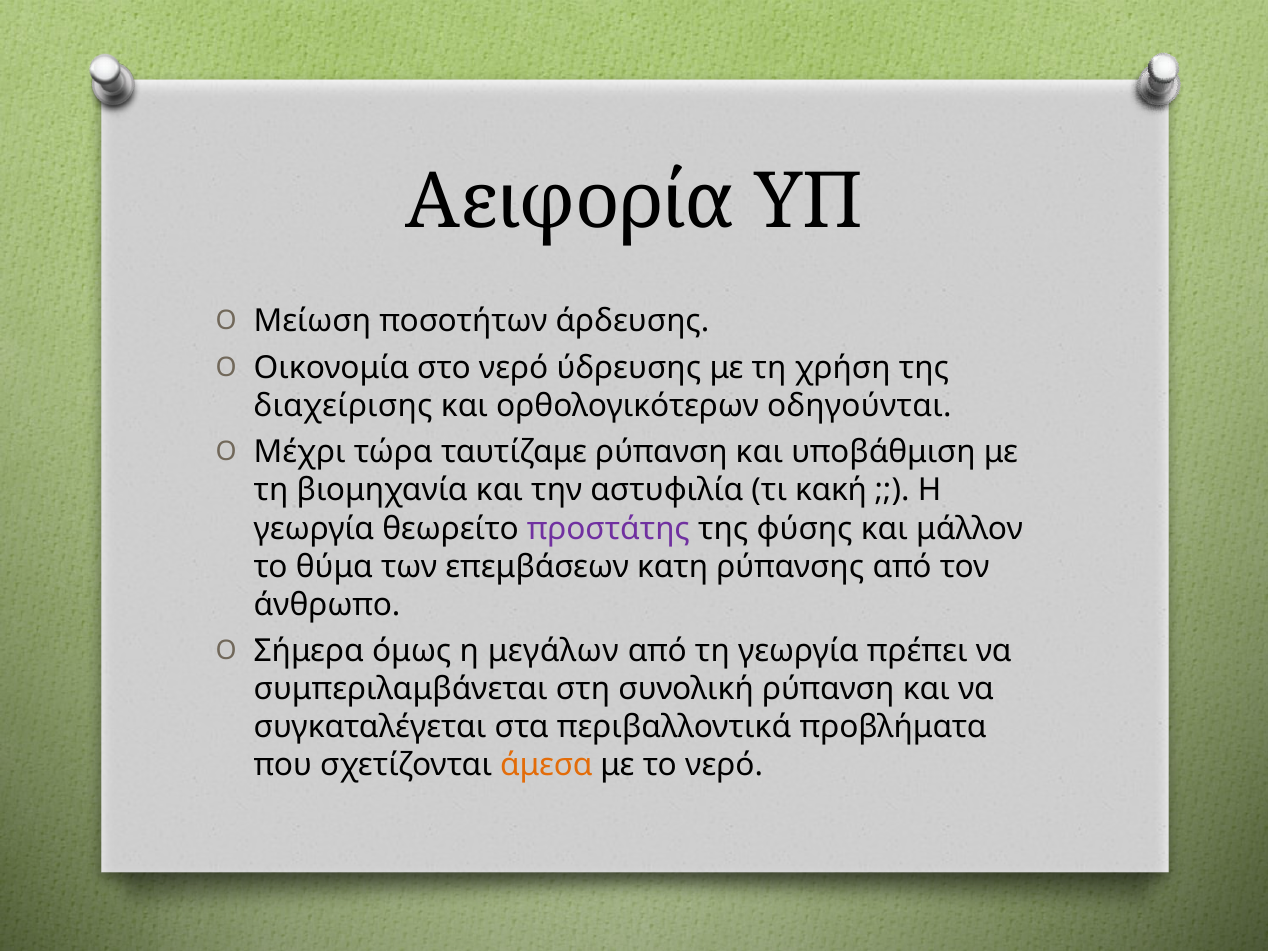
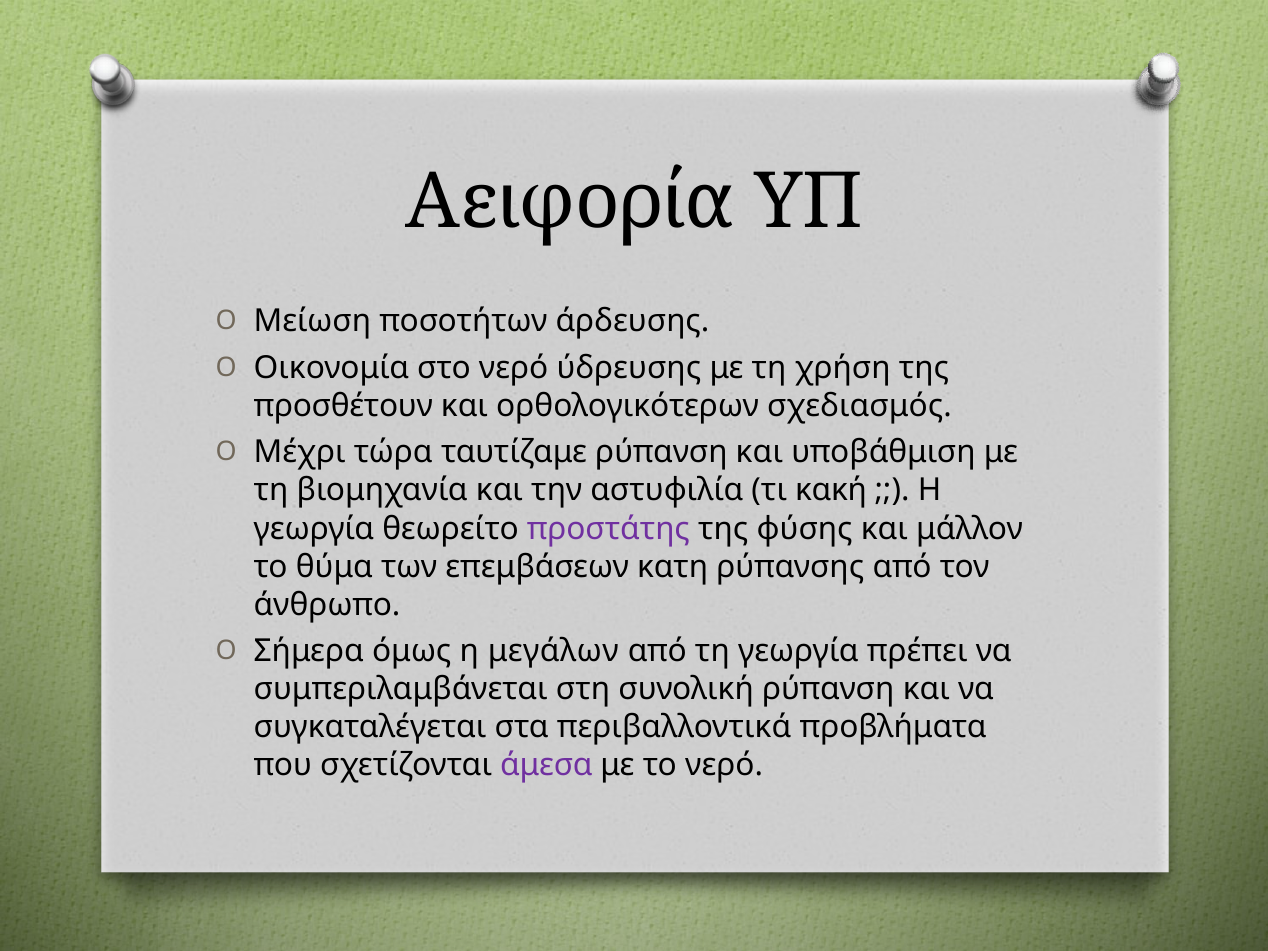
διαχείρισης: διαχείρισης -> προσθέτουν
οδηγούνται: οδηγούνται -> σχεδιασμός
άμεσα colour: orange -> purple
